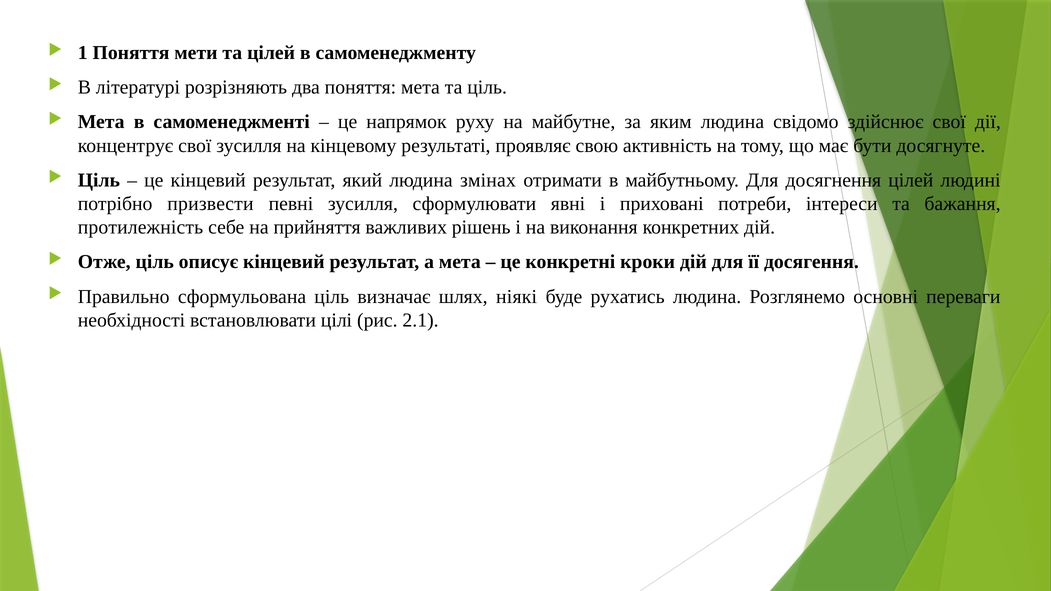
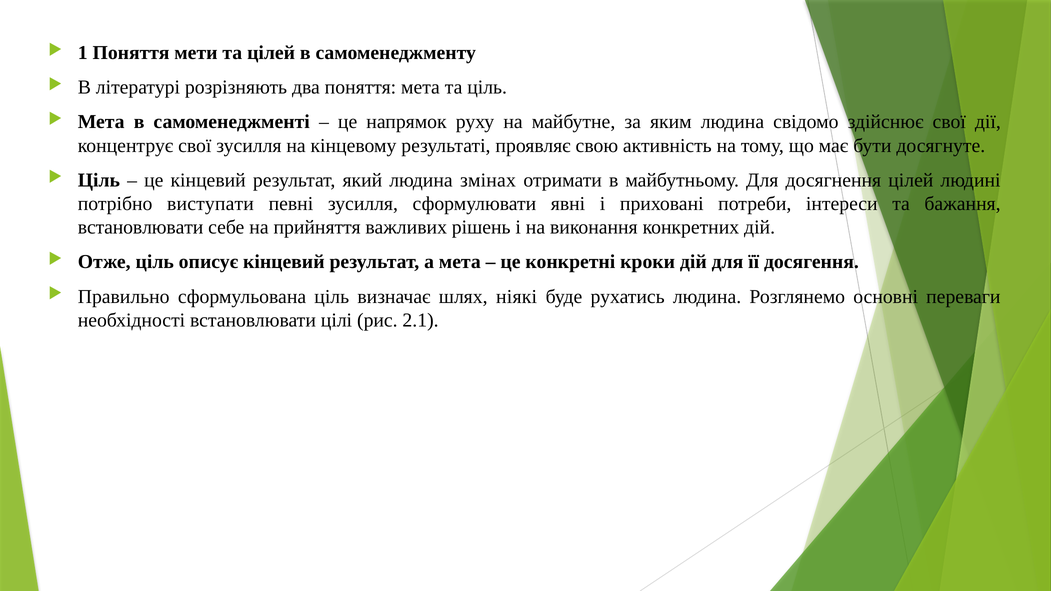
призвести: призвести -> виступати
протилежність at (140, 227): протилежність -> встановлювати
